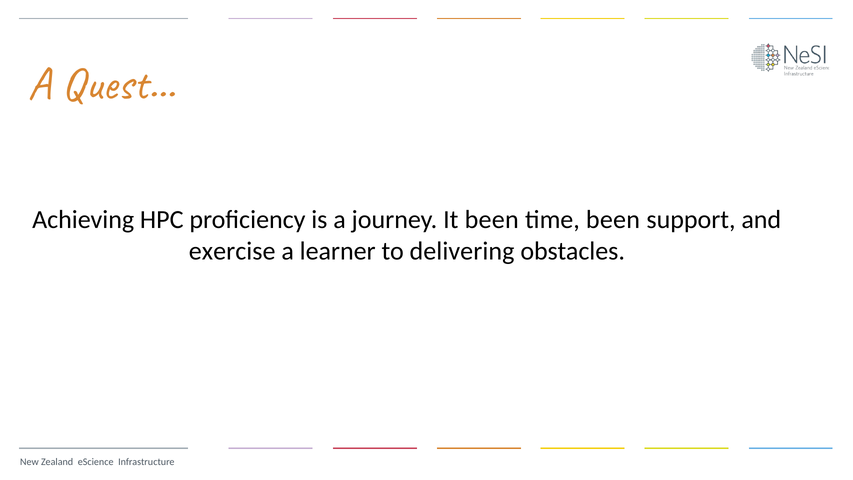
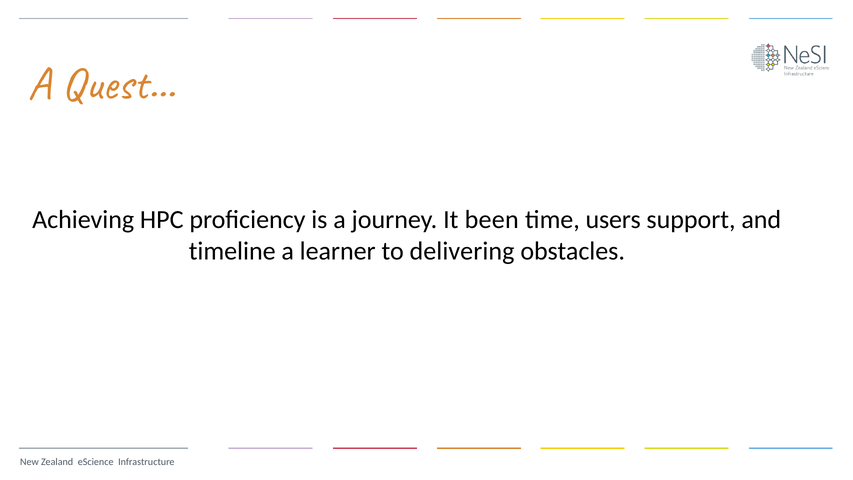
time been: been -> users
exercise: exercise -> timeline
